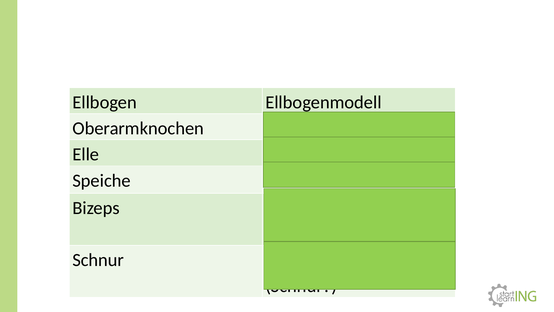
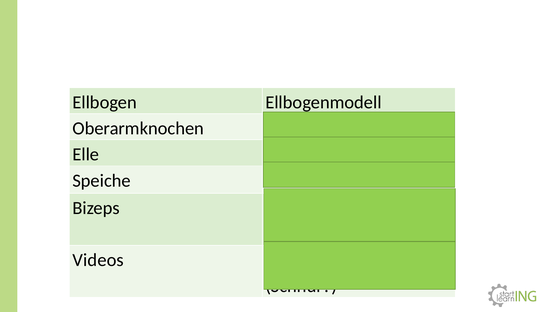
Schnur at (98, 260): Schnur -> Videos
